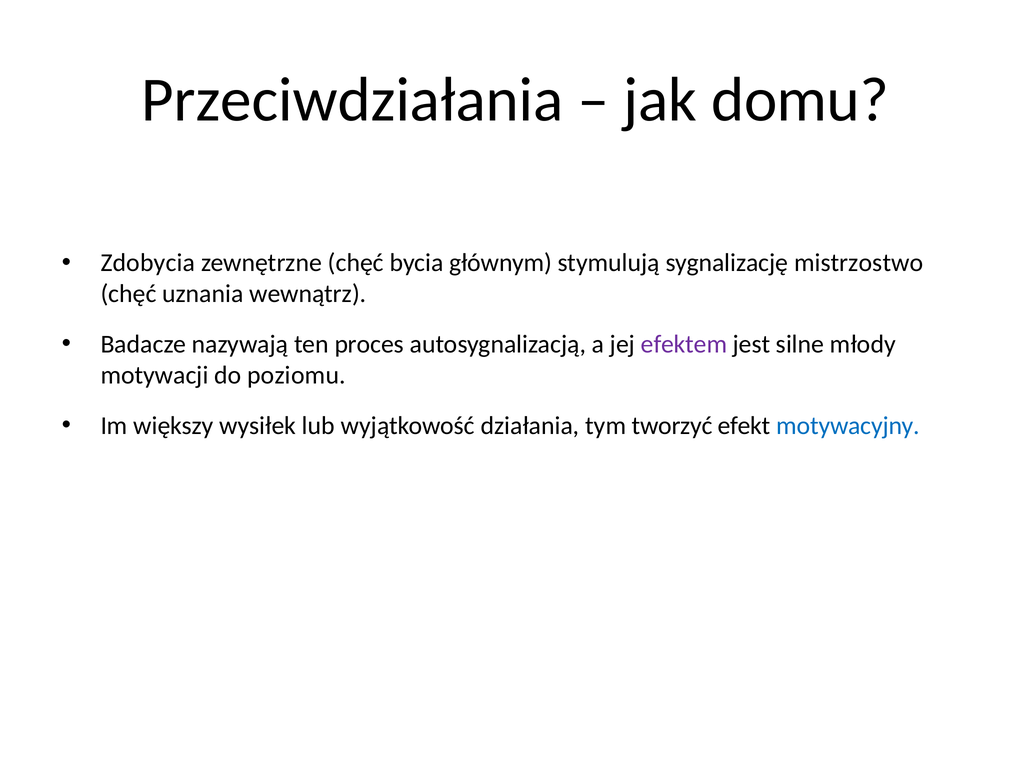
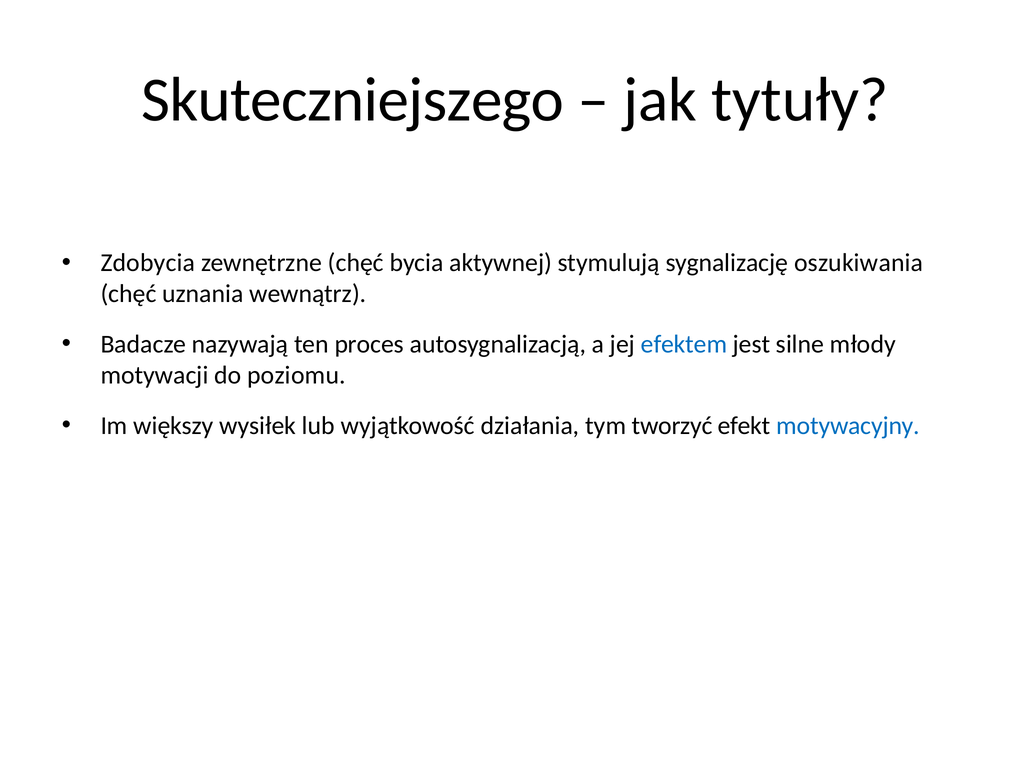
Przeciwdziałania: Przeciwdziałania -> Skuteczniejszego
domu: domu -> tytuły
głównym: głównym -> aktywnej
mistrzostwo: mistrzostwo -> oszukiwania
efektem colour: purple -> blue
